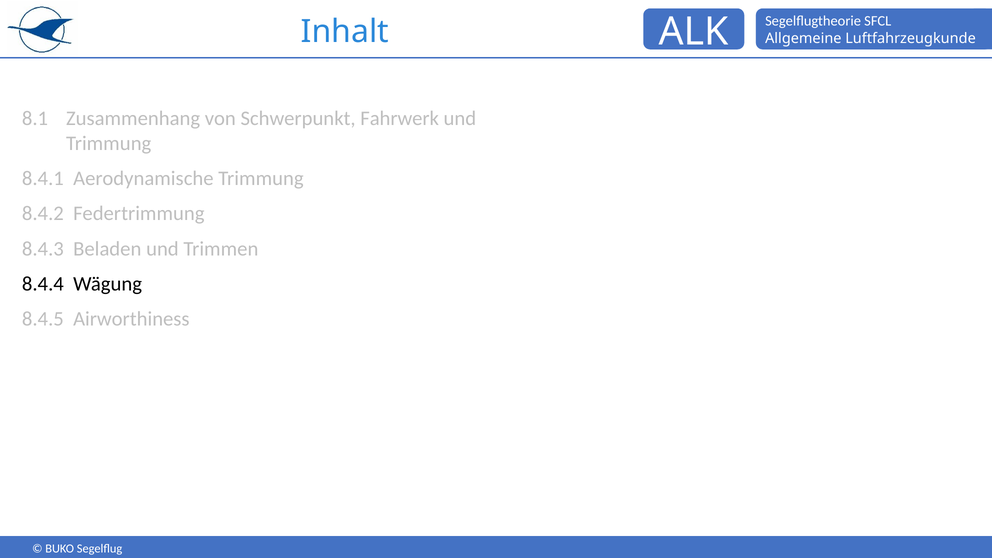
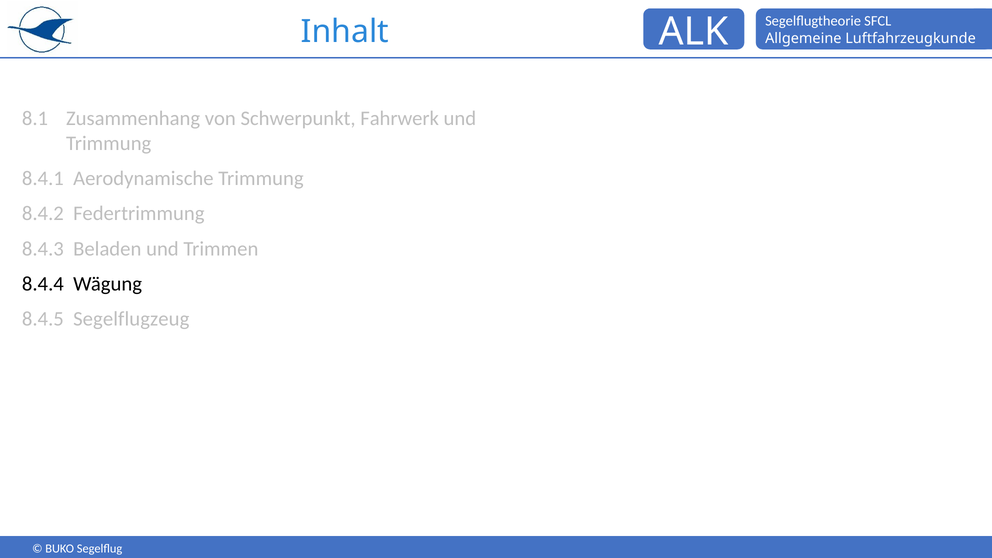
Airworthiness: Airworthiness -> Segelflugzeug
